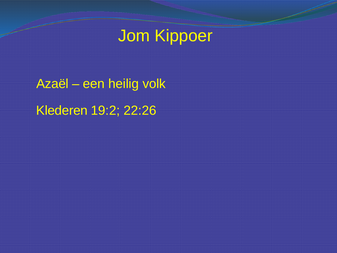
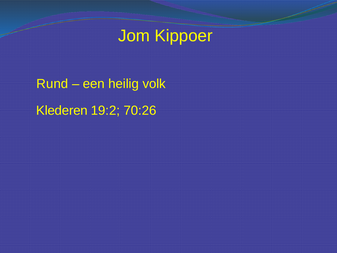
Azaël: Azaël -> Rund
22:26: 22:26 -> 70:26
